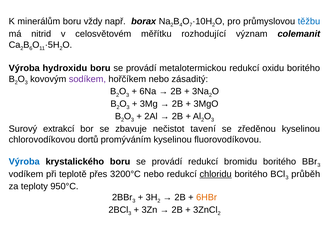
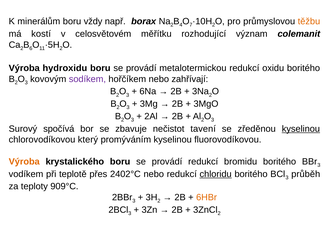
těžbu colour: blue -> orange
nitrid: nitrid -> kostí
zásaditý: zásaditý -> zahřívají
extrakcí: extrakcí -> spočívá
kyselinou at (301, 129) underline: none -> present
dortů: dortů -> který
Výroba at (24, 162) colour: blue -> orange
3200°C: 3200°C -> 2402°C
950°C: 950°C -> 909°C
